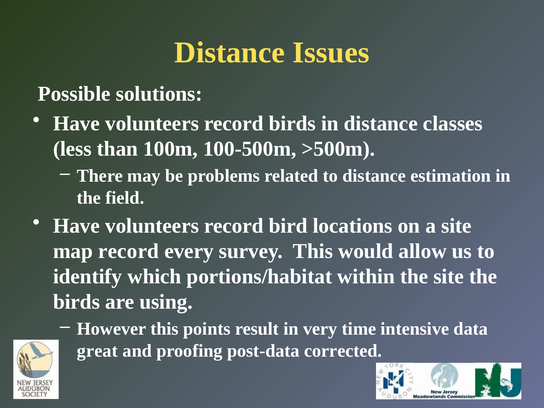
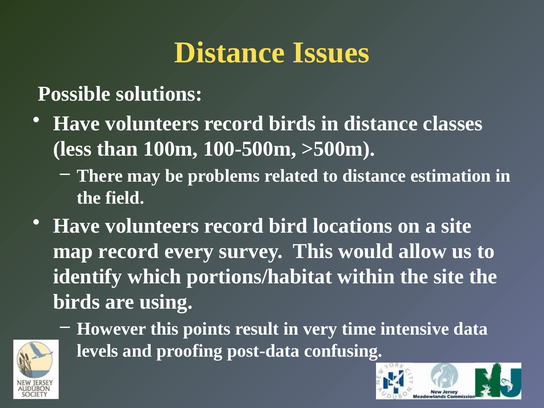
great: great -> levels
corrected: corrected -> confusing
